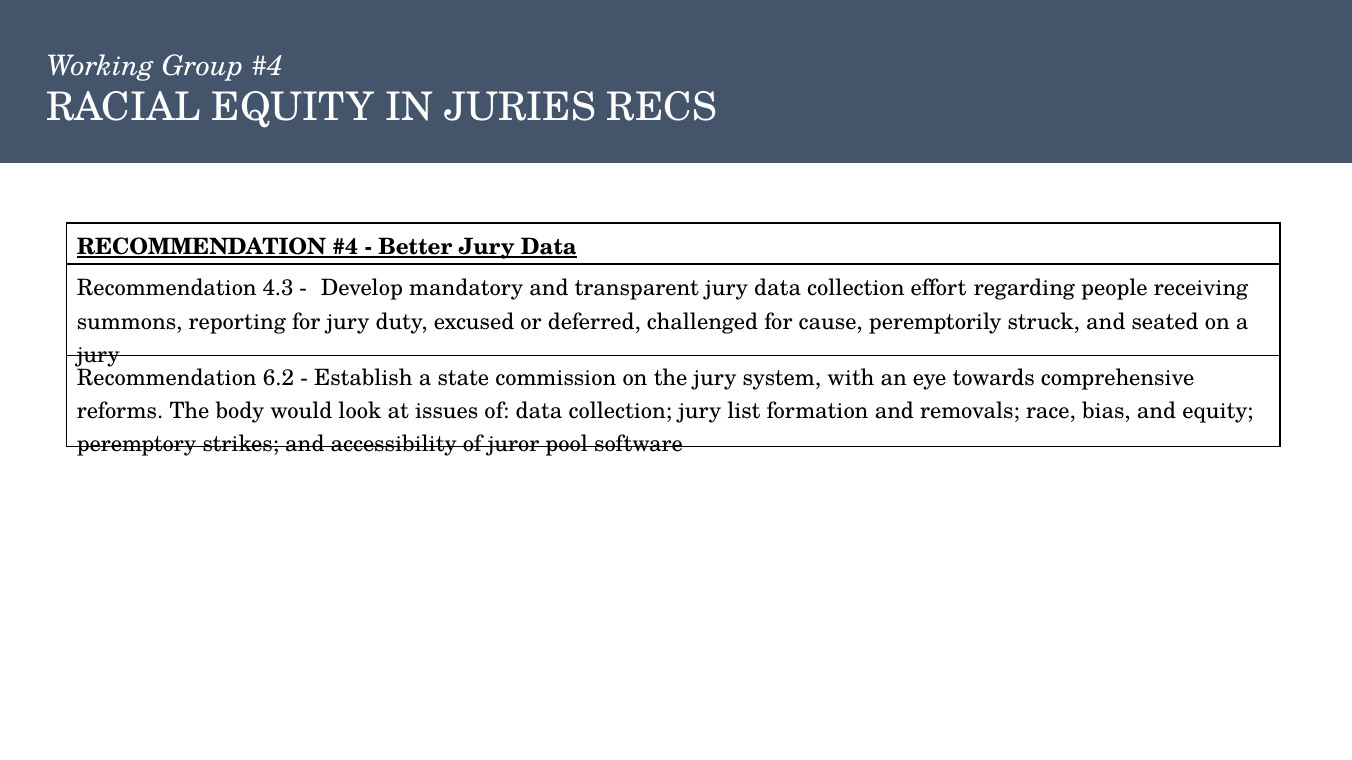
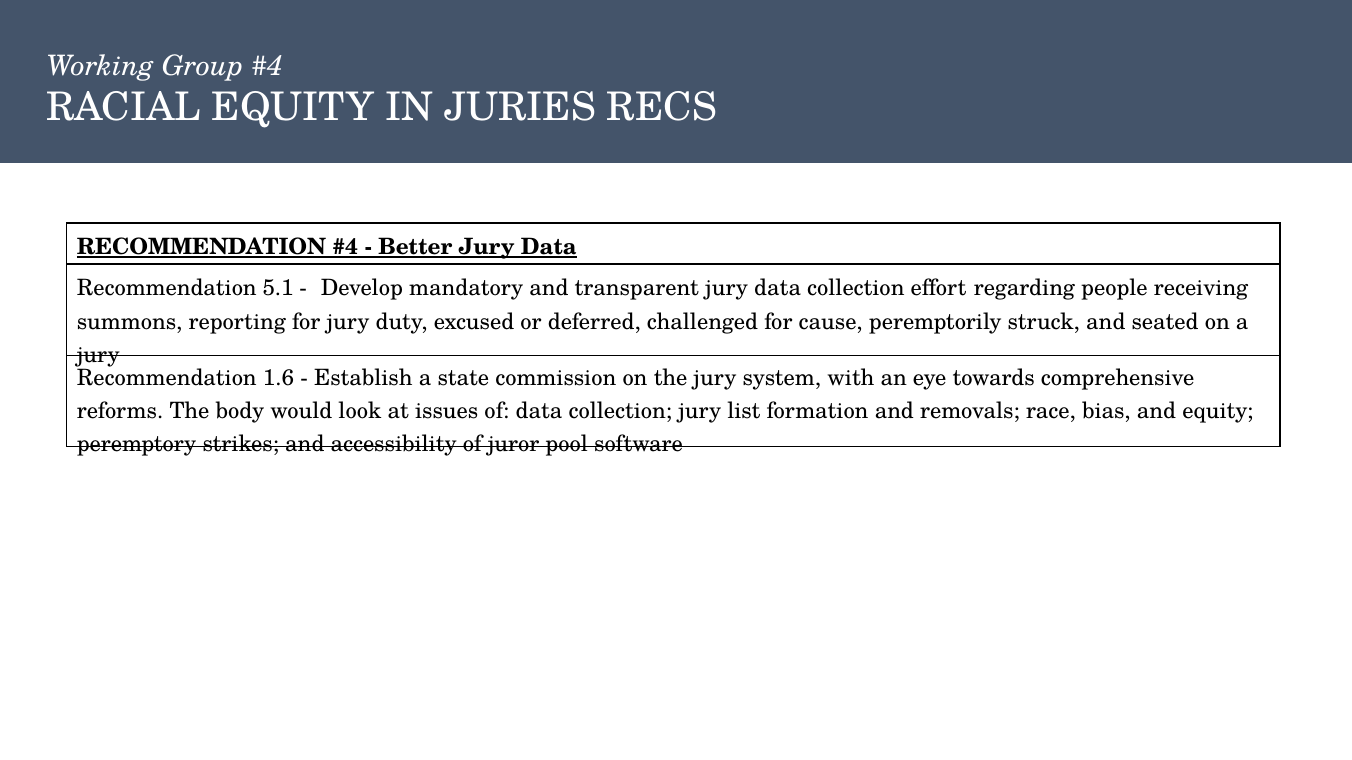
4.3: 4.3 -> 5.1
6.2: 6.2 -> 1.6
